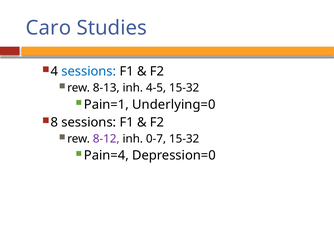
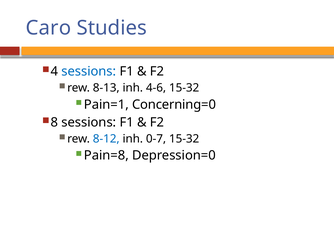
4-5: 4-5 -> 4-6
Underlying=0: Underlying=0 -> Concerning=0
8-12 colour: purple -> blue
Pain=4: Pain=4 -> Pain=8
